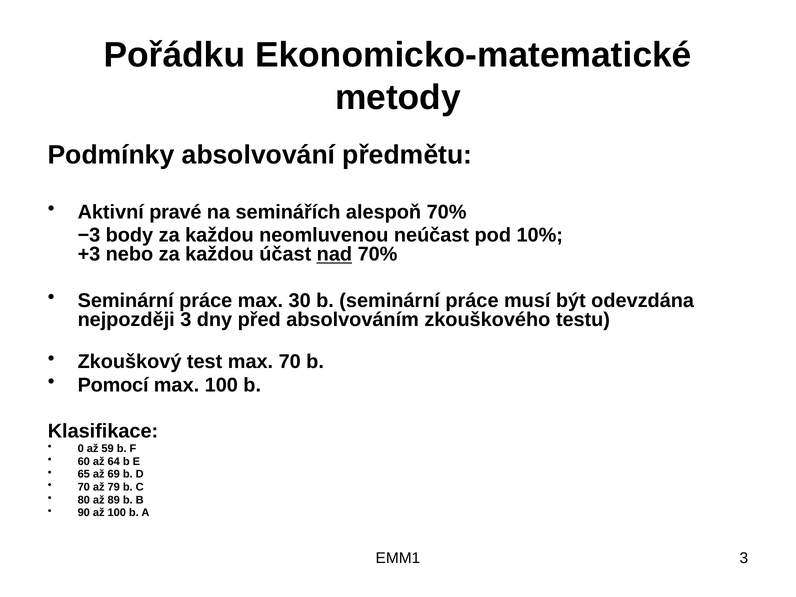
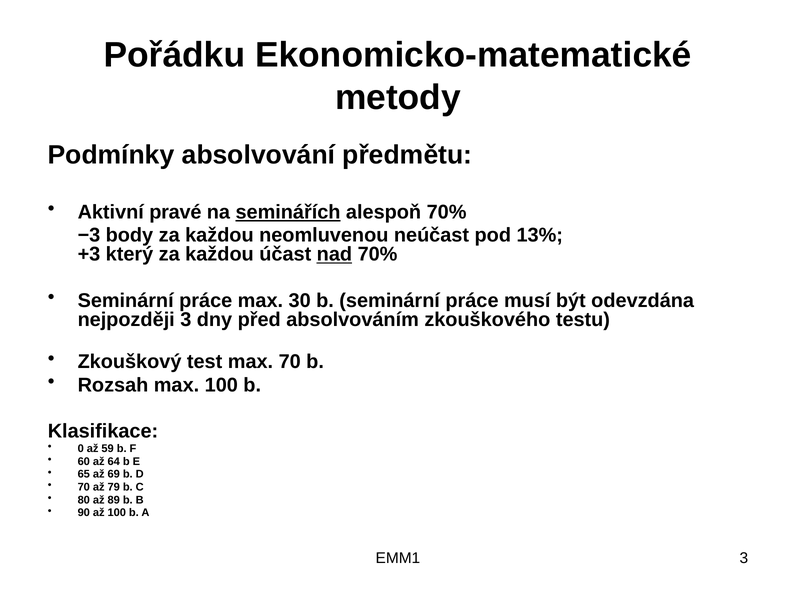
seminářích underline: none -> present
10%: 10% -> 13%
nebo: nebo -> který
Pomocí: Pomocí -> Rozsah
